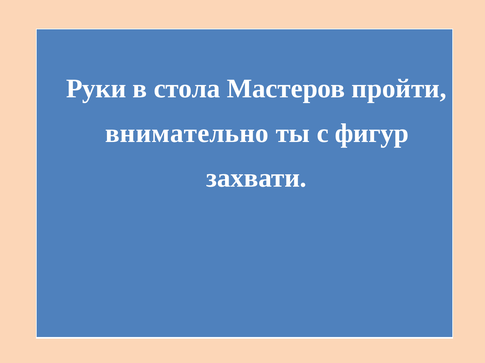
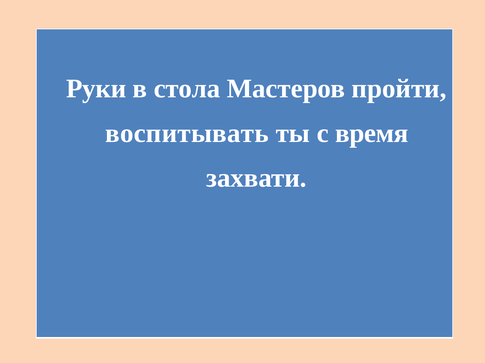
внимательно: внимательно -> воспитывать
фигур: фигур -> время
